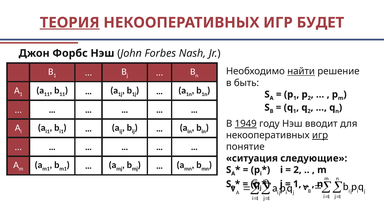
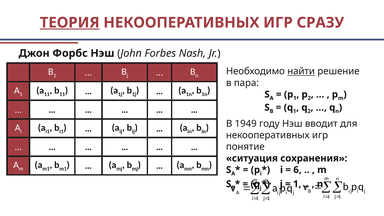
БУДЕТ: БУДЕТ -> СРАЗУ
быть: быть -> пара
1949 underline: present -> none
игр at (320, 135) underline: present -> none
следующие: следующие -> сохранения
2 at (297, 170): 2 -> 6
